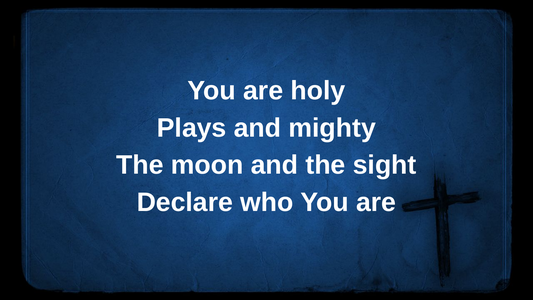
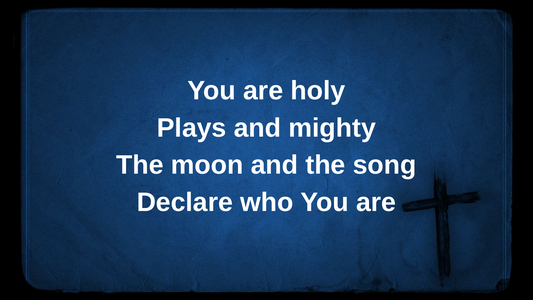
sight: sight -> song
